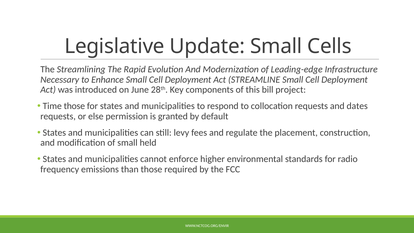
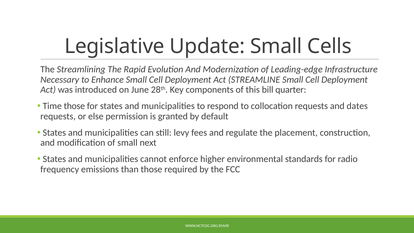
project: project -> quarter
held: held -> next
